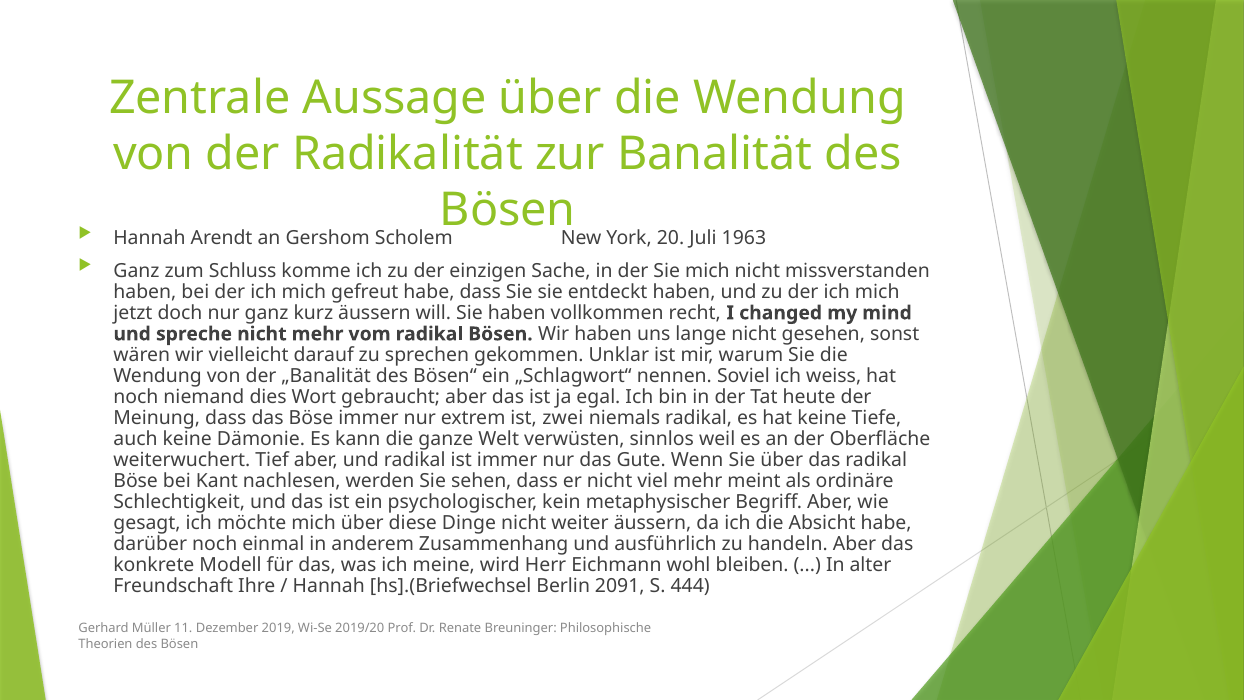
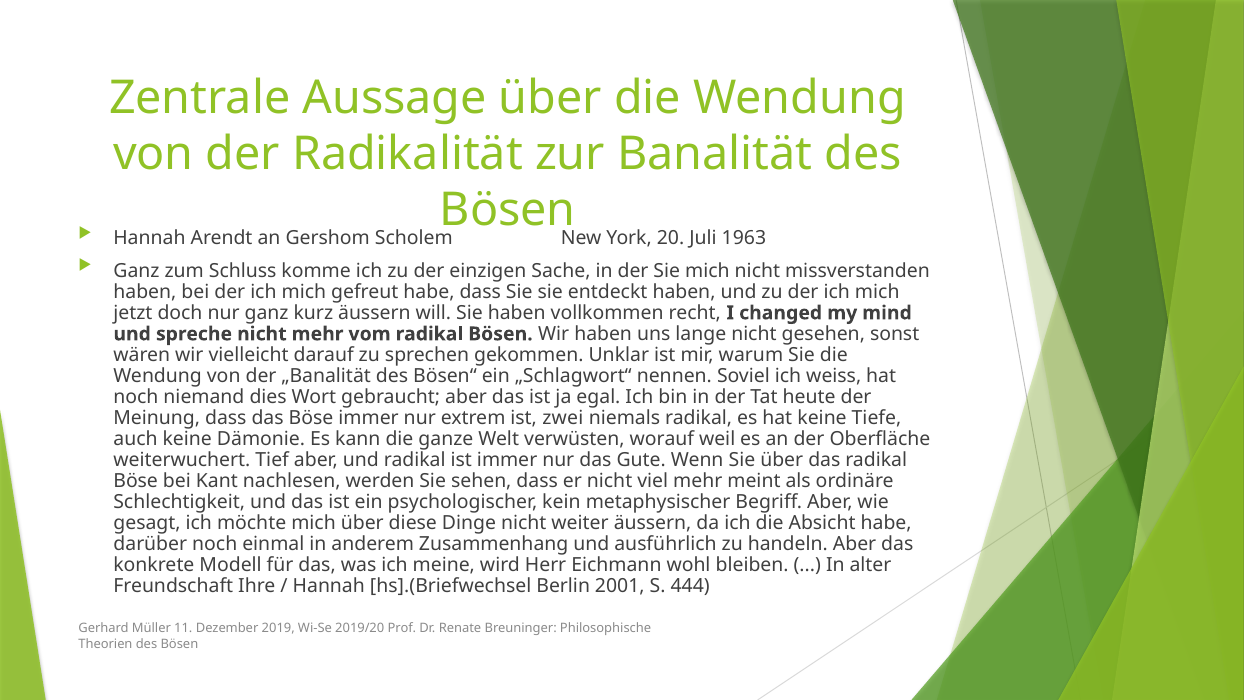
sinnlos: sinnlos -> worauf
2091: 2091 -> 2001
